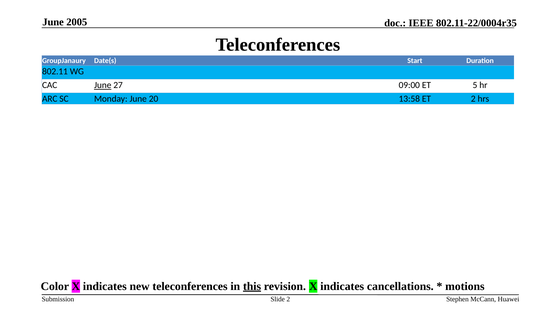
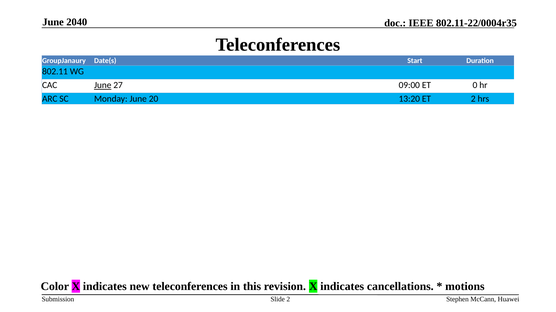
2005: 2005 -> 2040
5: 5 -> 0
13:58: 13:58 -> 13:20
this underline: present -> none
